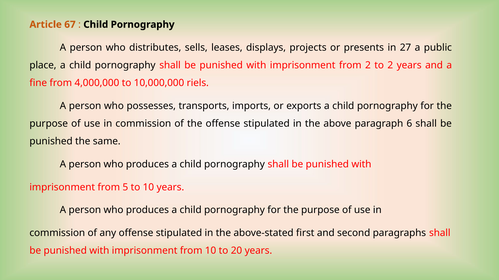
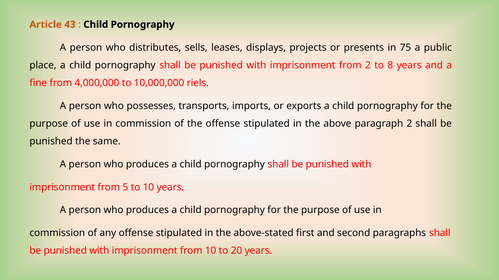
67: 67 -> 43
27: 27 -> 75
to 2: 2 -> 8
paragraph 6: 6 -> 2
